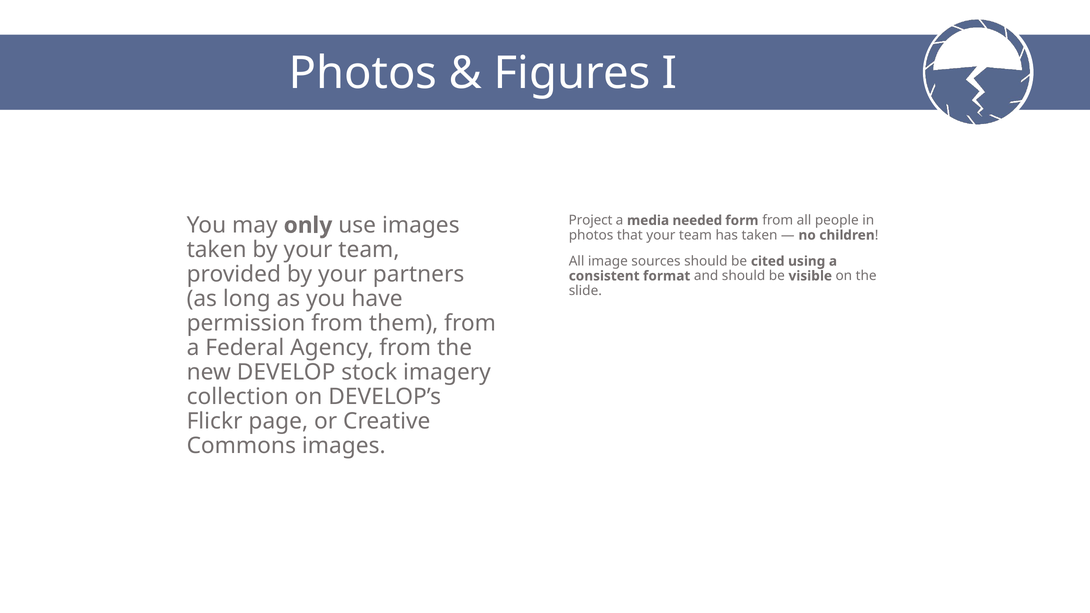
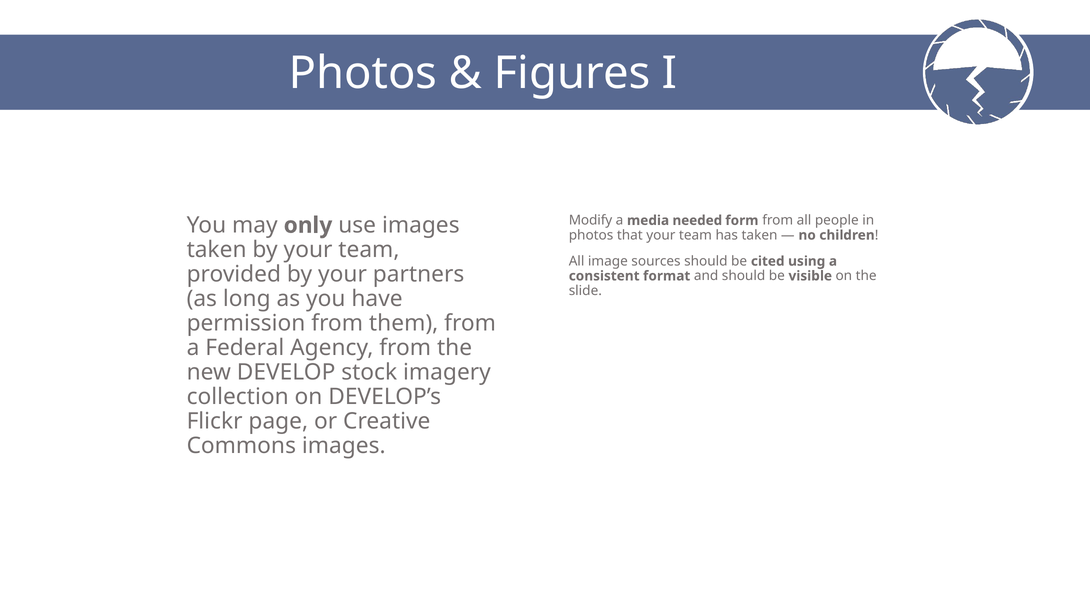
Project: Project -> Modify
